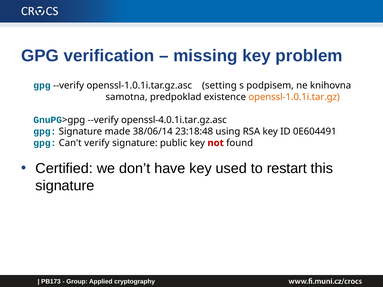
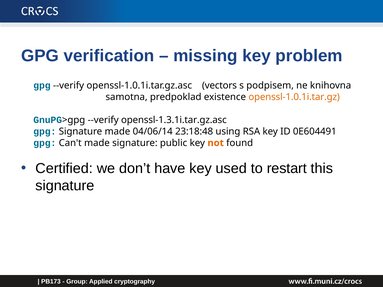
setting: setting -> vectors
openssl-4.0.1i.tar.gz.asc: openssl-4.0.1i.tar.gz.asc -> openssl-1.3.1i.tar.gz.asc
38/06/14: 38/06/14 -> 04/06/14
Can't verify: verify -> made
not colour: red -> orange
